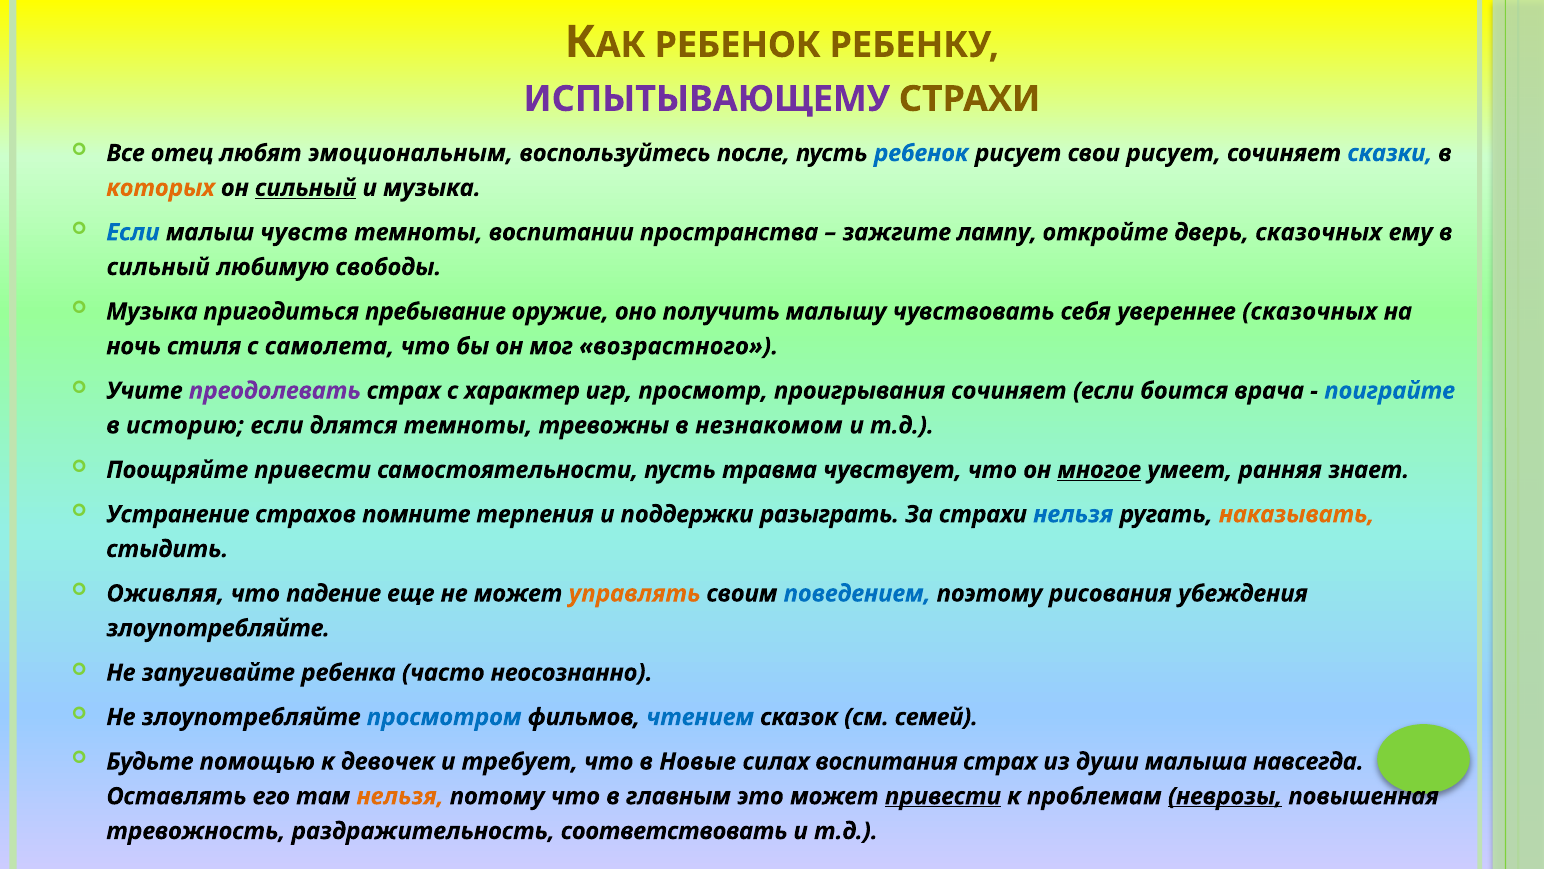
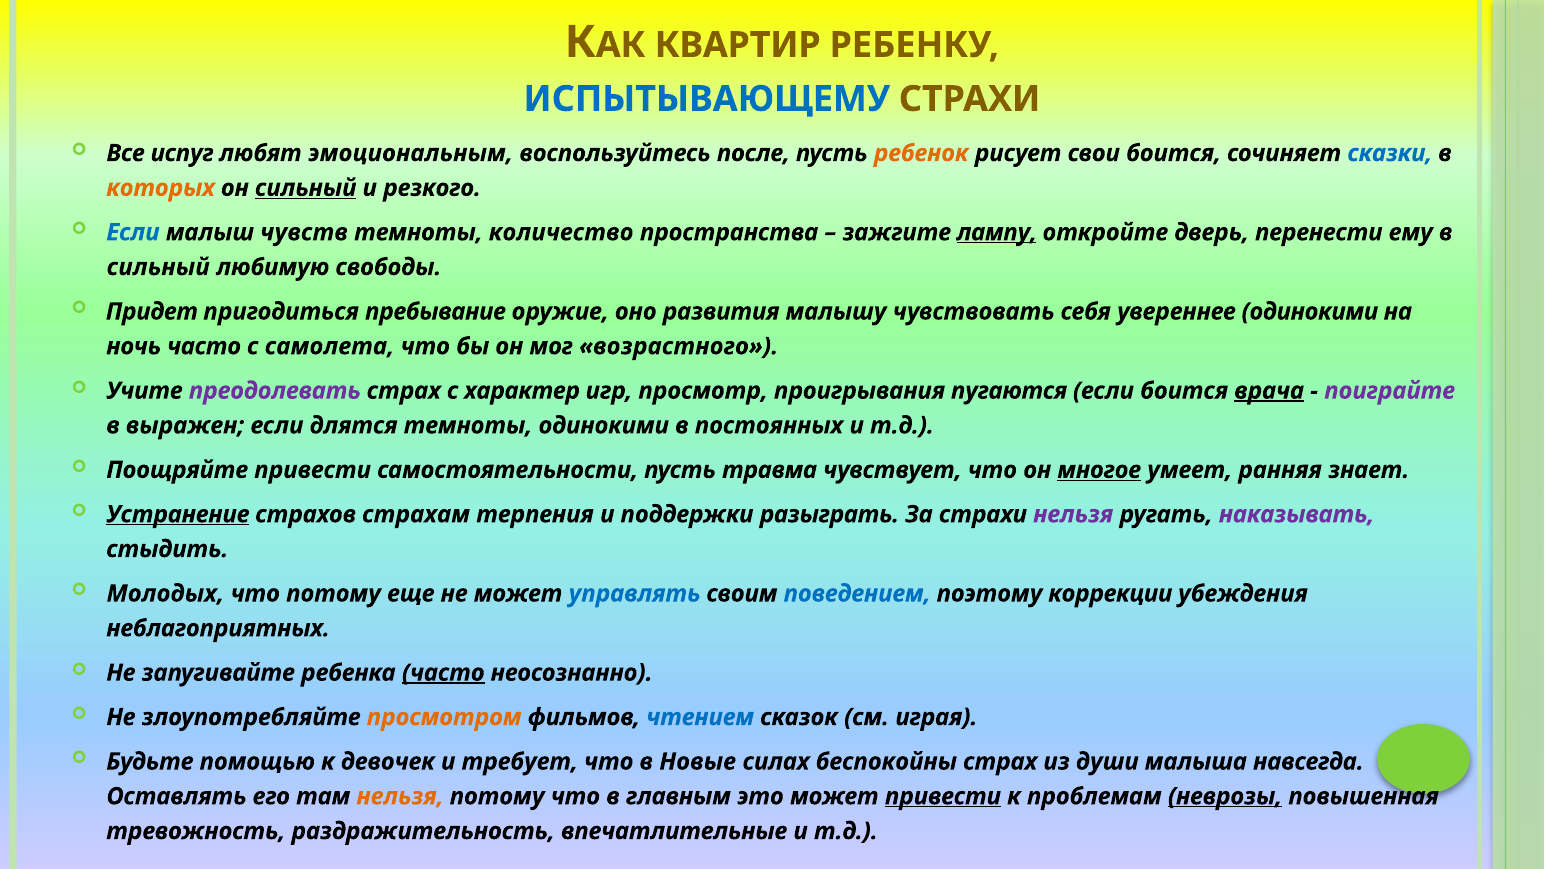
РЕБЕНОК at (738, 45): РЕБЕНОК -> КВАРТИР
ИСПЫТЫВАЮЩЕМУ colour: purple -> blue
отец: отец -> испуг
ребенок at (921, 153) colour: blue -> orange
свои рисует: рисует -> боится
и музыка: музыка -> резкого
воспитании: воспитании -> количество
лампу underline: none -> present
дверь сказочных: сказочных -> перенести
Музыка at (152, 311): Музыка -> Придет
получить: получить -> развития
увереннее сказочных: сказочных -> одинокими
ночь стиля: стиля -> часто
проигрывания сочиняет: сочиняет -> пугаются
врача underline: none -> present
поиграйте colour: blue -> purple
историю: историю -> выражен
темноты тревожны: тревожны -> одинокими
незнакомом: незнакомом -> постоянных
Устранение underline: none -> present
помните: помните -> страхам
нельзя at (1073, 514) colour: blue -> purple
наказывать colour: orange -> purple
Оживляя: Оживляя -> Молодых
что падение: падение -> потому
управлять colour: orange -> blue
рисования: рисования -> коррекции
злоупотребляйте at (218, 628): злоупотребляйте -> неблагоприятных
часто at (443, 672) underline: none -> present
просмотром colour: blue -> orange
семей: семей -> играя
воспитания: воспитания -> беспокойны
соответствовать: соответствовать -> впечатлительные
